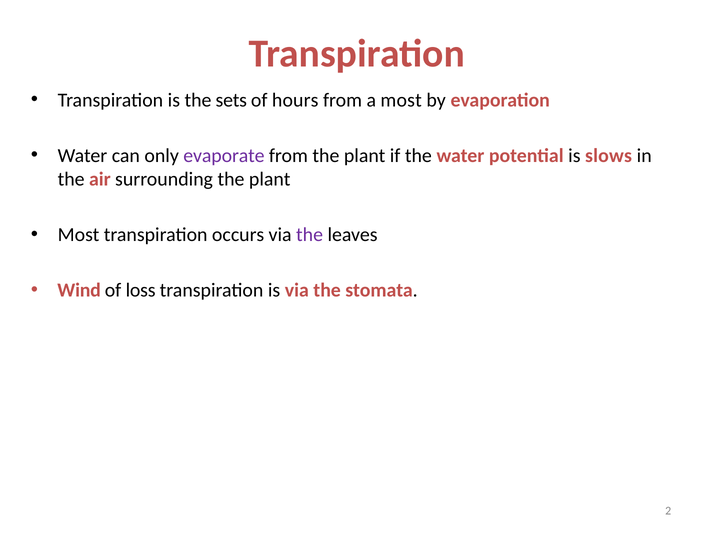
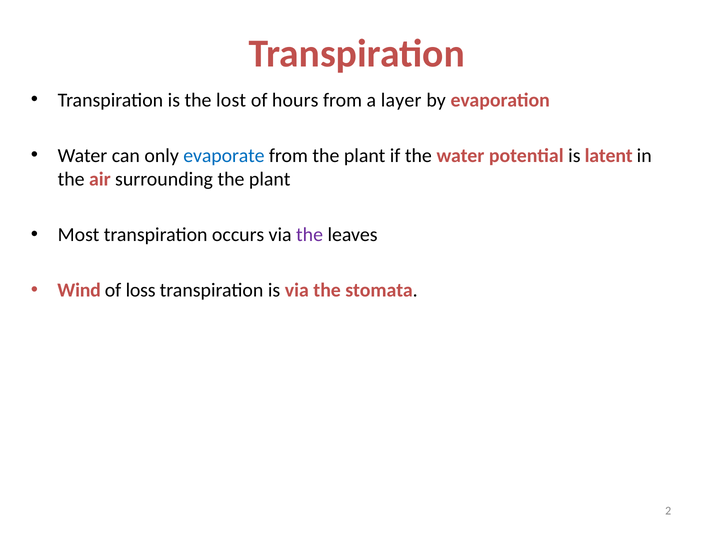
sets: sets -> lost
a most: most -> layer
evaporate colour: purple -> blue
slows: slows -> latent
